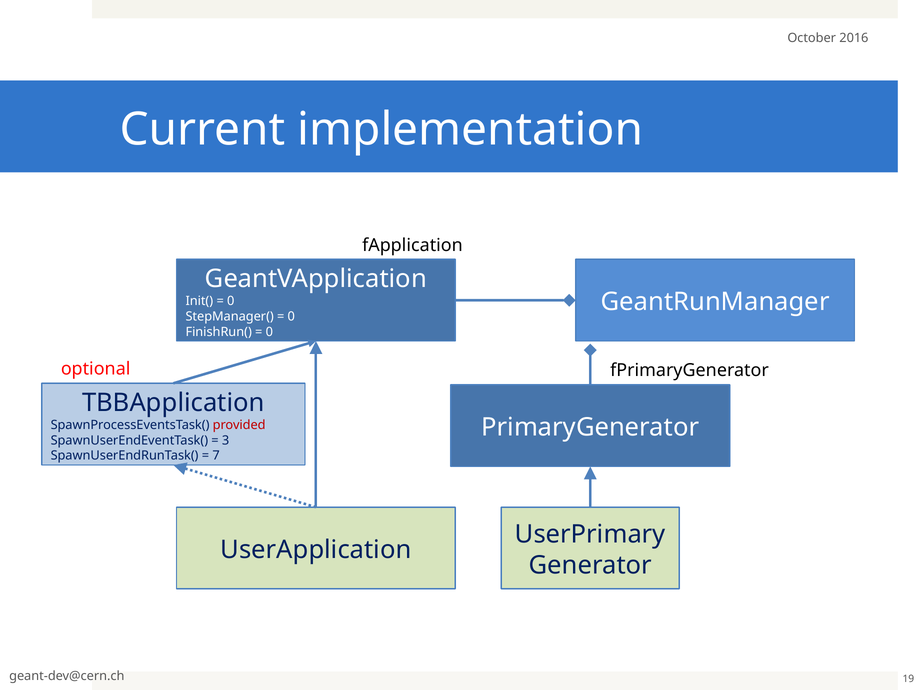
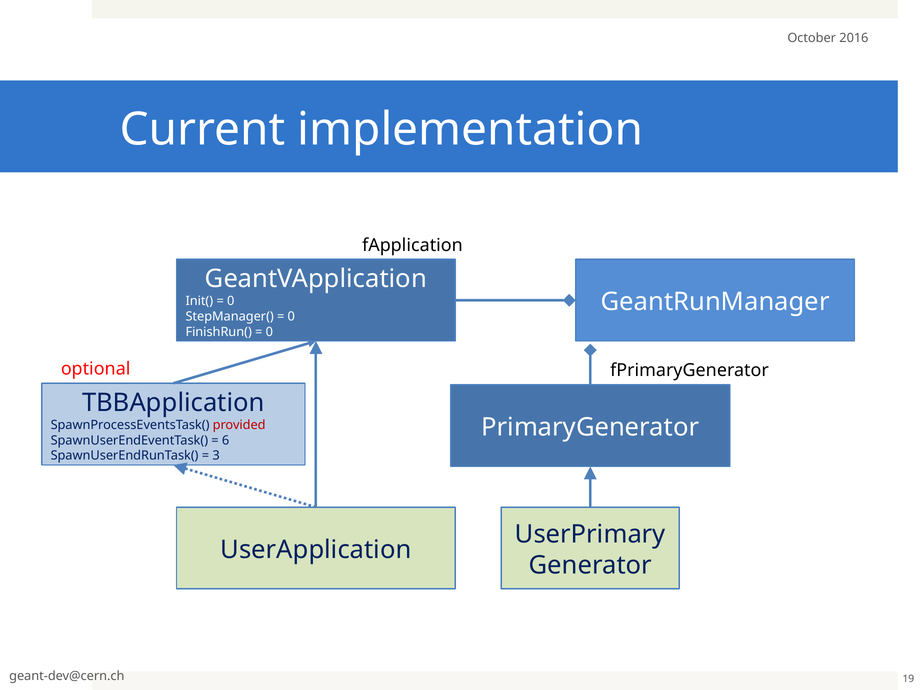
3: 3 -> 6
7: 7 -> 3
